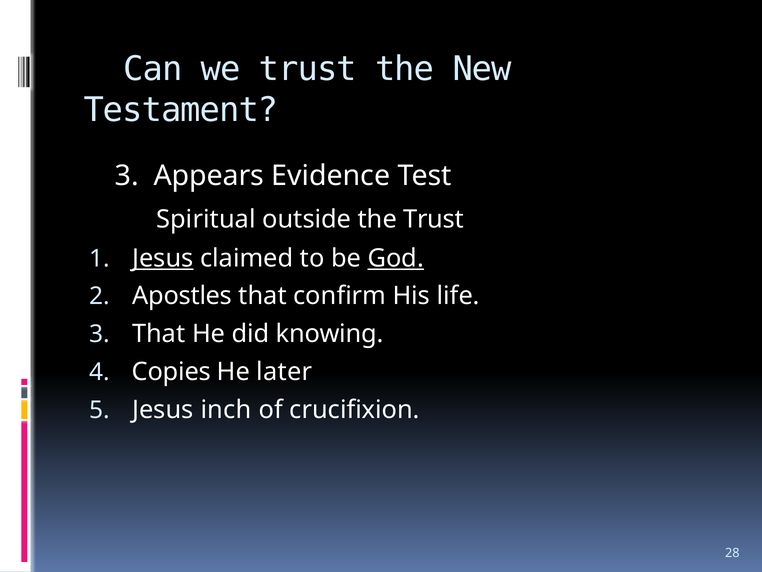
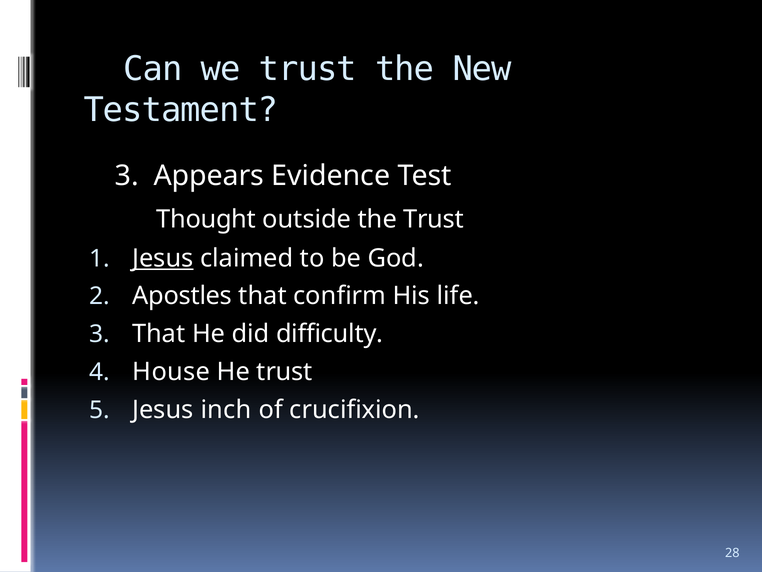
Spiritual: Spiritual -> Thought
God underline: present -> none
knowing: knowing -> difficulty
Copies: Copies -> House
He later: later -> trust
